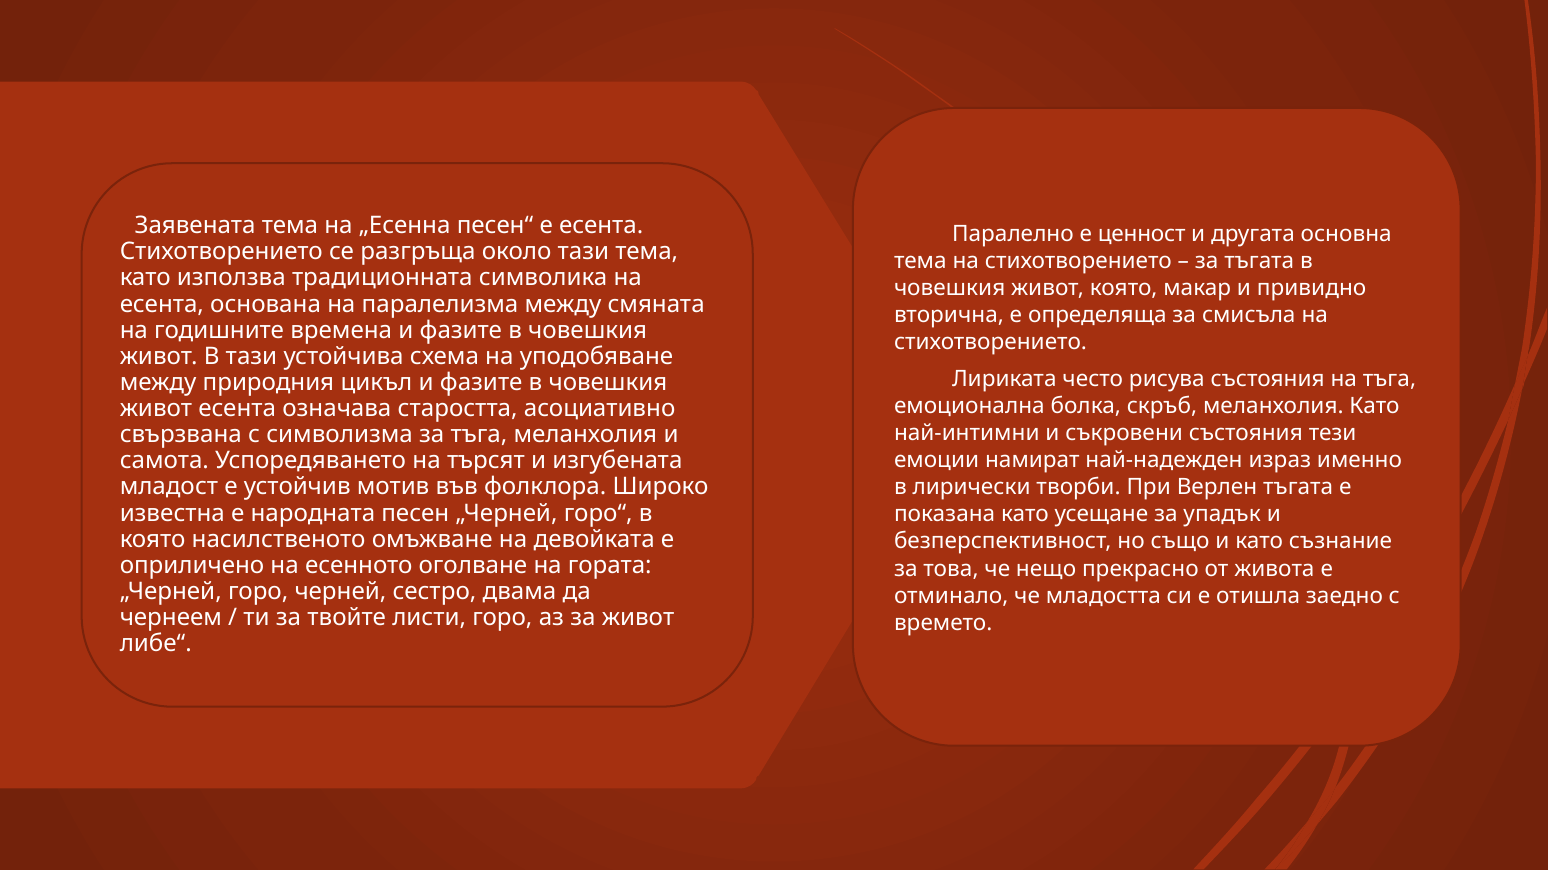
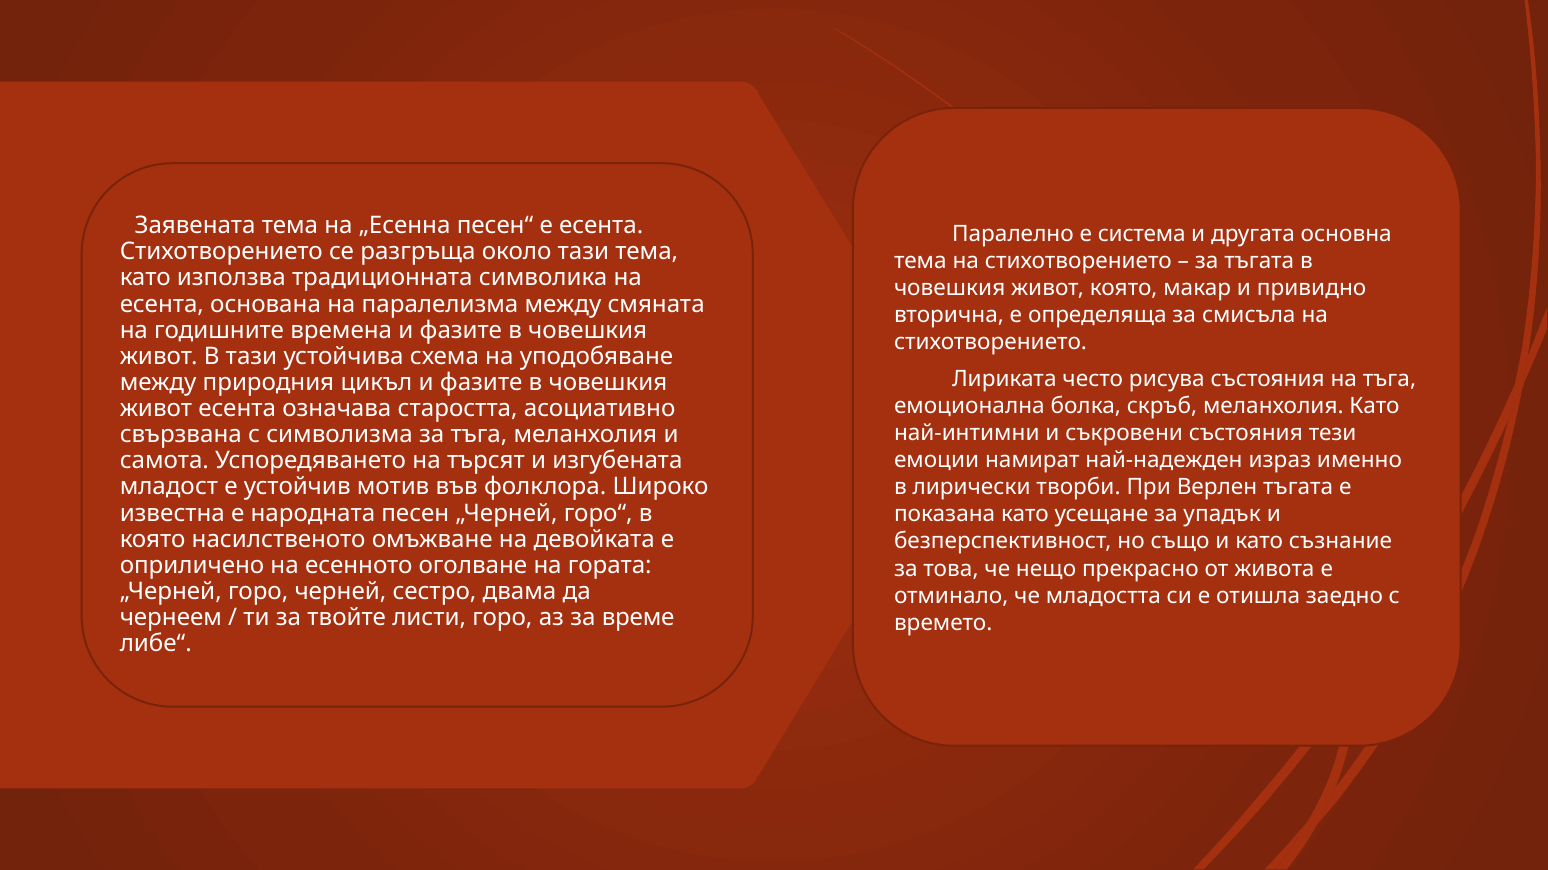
ценност: ценност -> система
за живот: живот -> време
